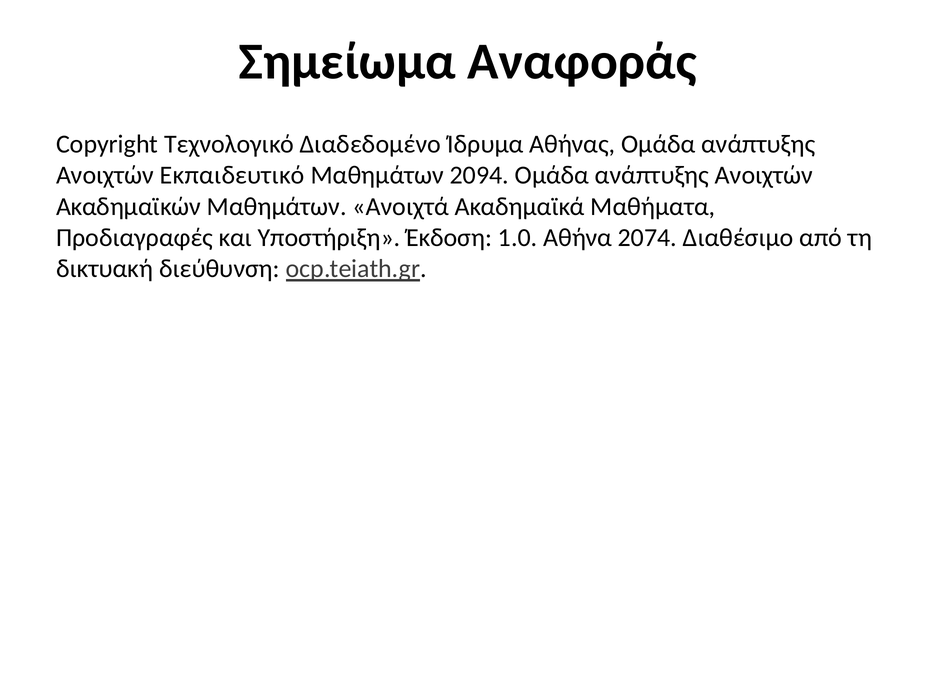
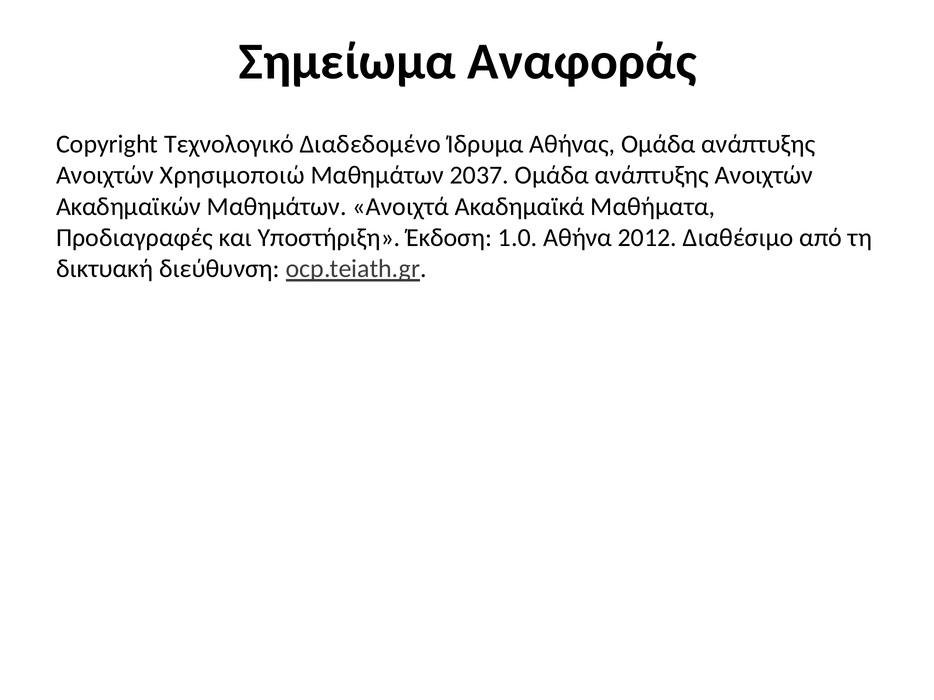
Εκπαιδευτικό: Εκπαιδευτικό -> Χρησιμοποιώ
2094: 2094 -> 2037
2074: 2074 -> 2012
